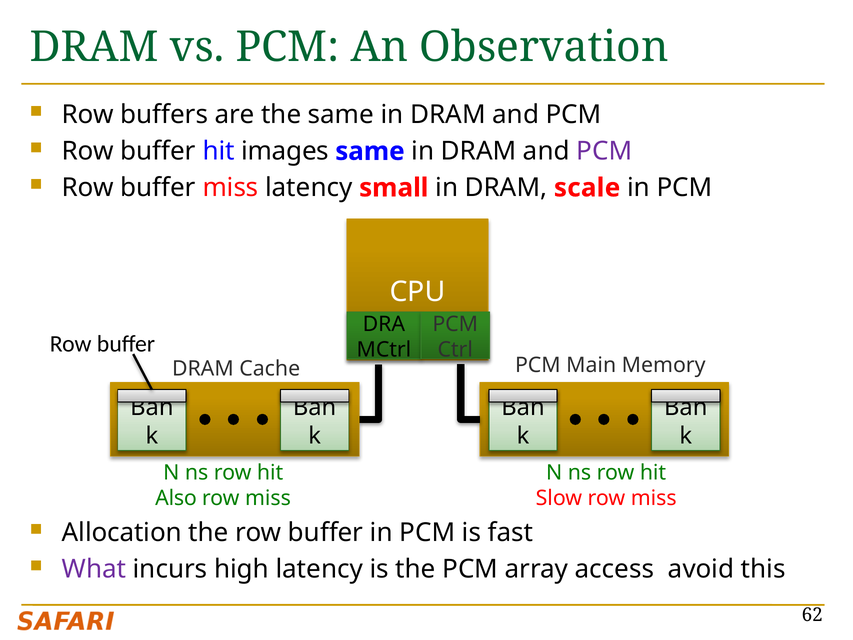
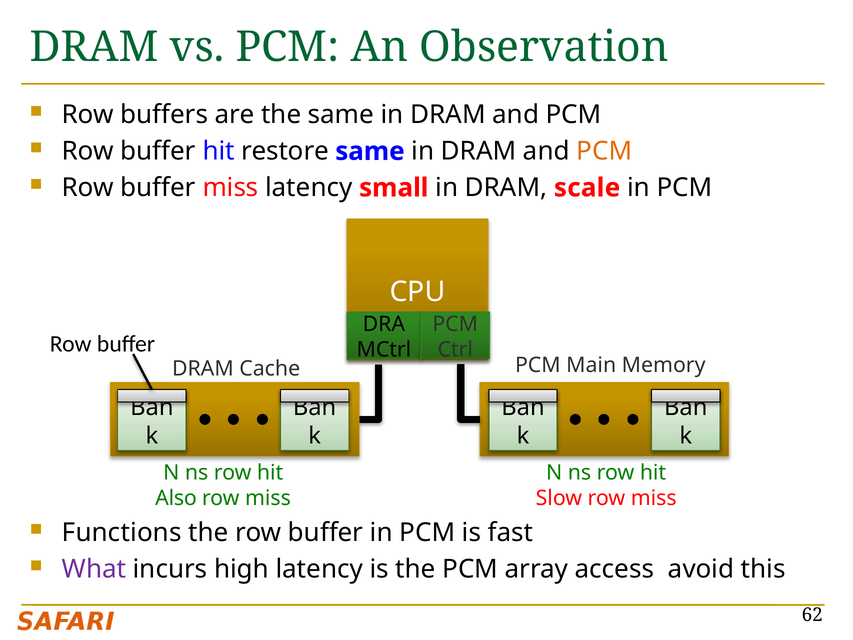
images: images -> restore
PCM at (604, 151) colour: purple -> orange
Allocation: Allocation -> Functions
